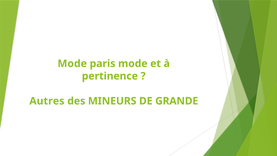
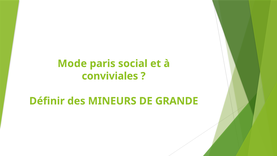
paris mode: mode -> social
pertinence: pertinence -> conviviales
Autres: Autres -> Définir
